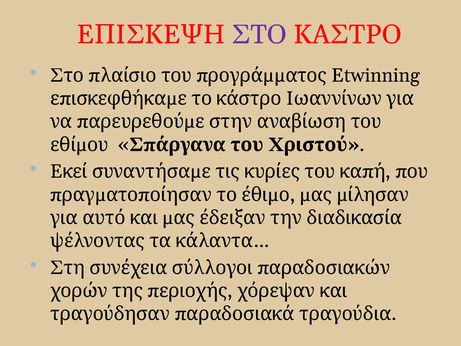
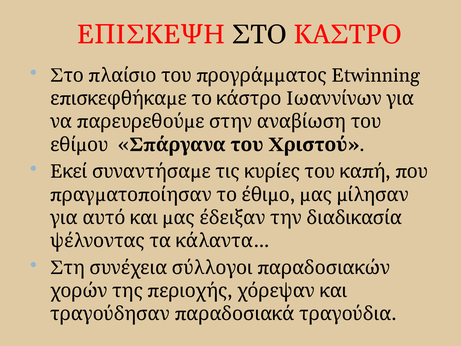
ΣΤΟ colour: purple -> black
